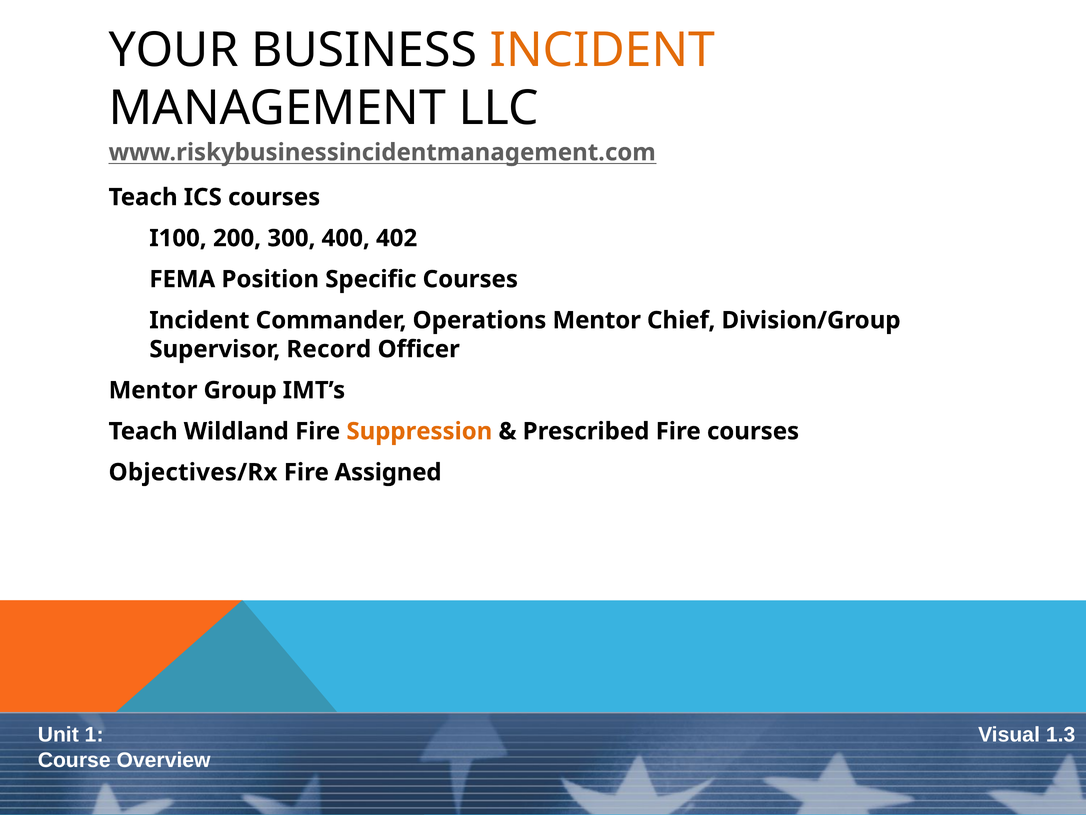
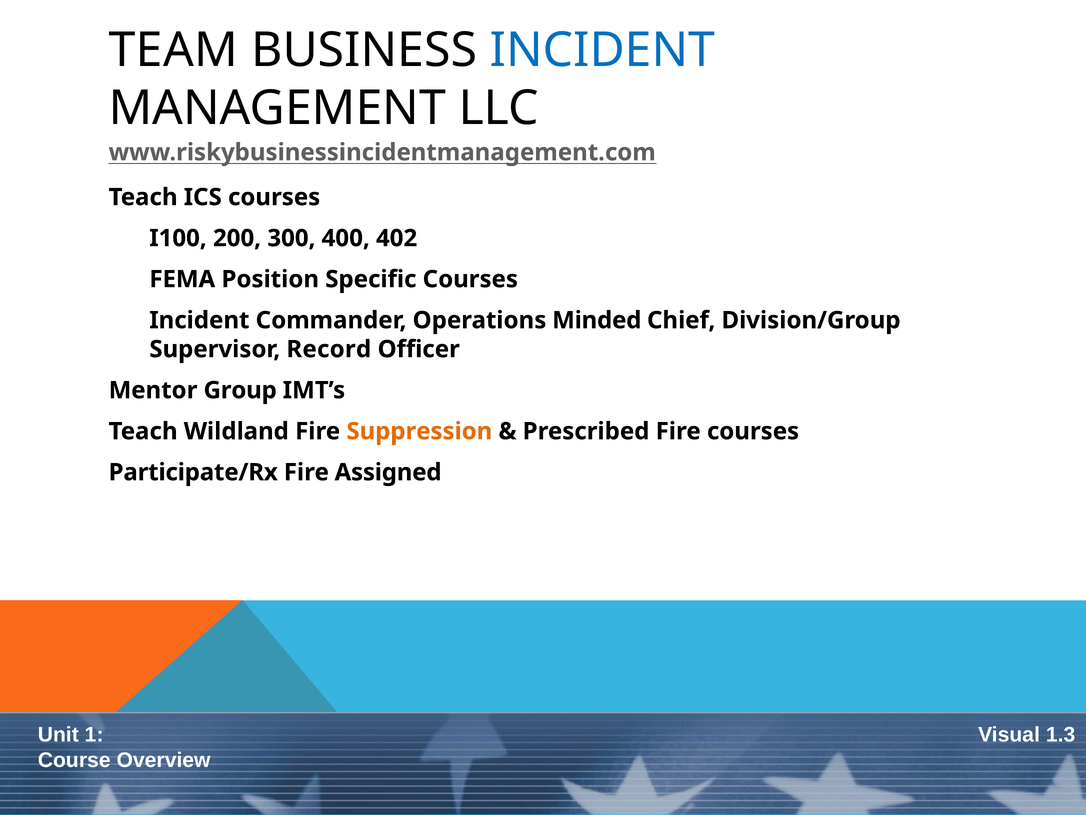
YOUR: YOUR -> TEAM
INCIDENT at (603, 50) colour: orange -> blue
Operations Mentor: Mentor -> Minded
Objectives/Rx: Objectives/Rx -> Participate/Rx
